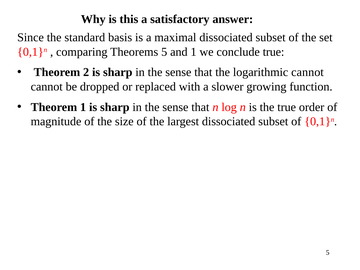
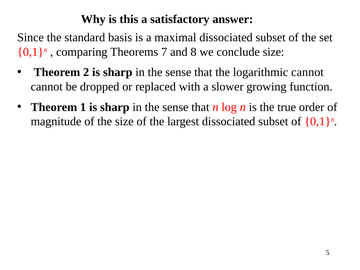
Theorems 5: 5 -> 7
and 1: 1 -> 8
conclude true: true -> size
